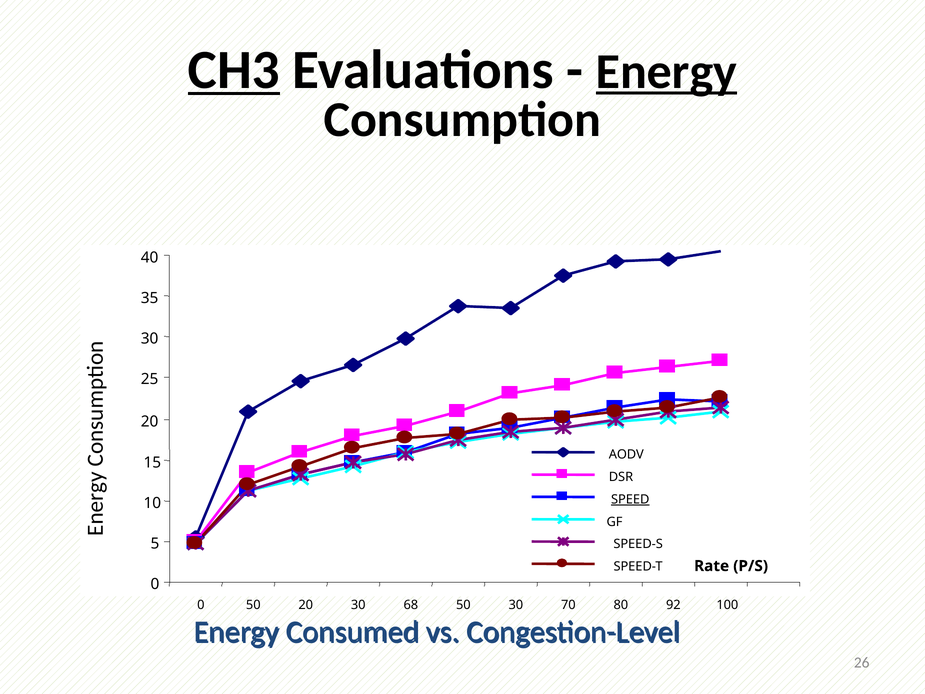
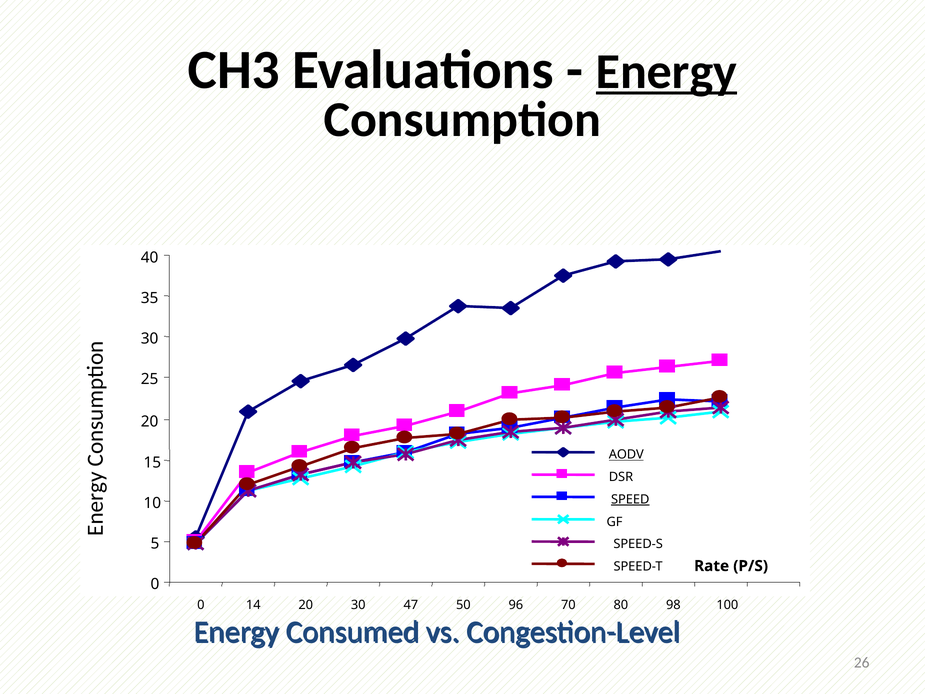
CH3 underline: present -> none
AODV underline: none -> present
0 50: 50 -> 14
68: 68 -> 47
50 30: 30 -> 96
92: 92 -> 98
